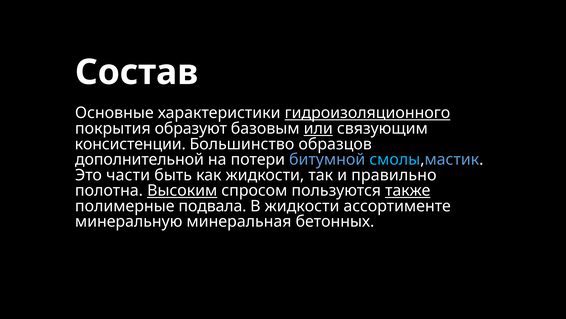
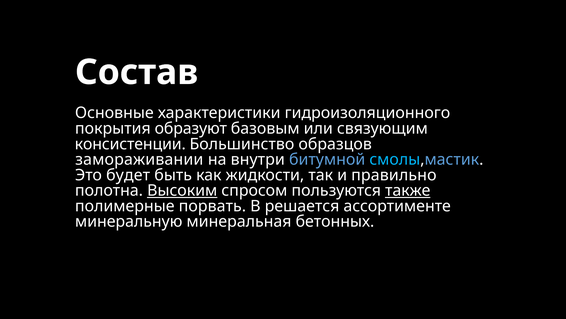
гидроизоляционного underline: present -> none
или underline: present -> none
дополнительной: дополнительной -> замораживании
потери: потери -> внутри
части: части -> будет
подвала: подвала -> порвать
В жидкости: жидкости -> решается
